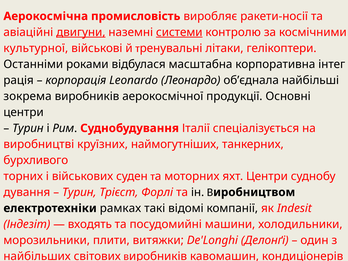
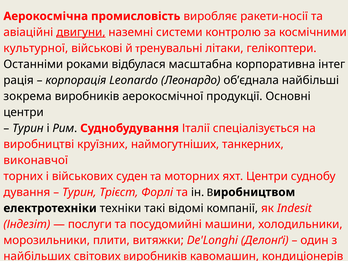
системи underline: present -> none
бурхливого: бурхливого -> виконавчої
електротехніки рамках: рамках -> техніки
входять: входять -> послуги
